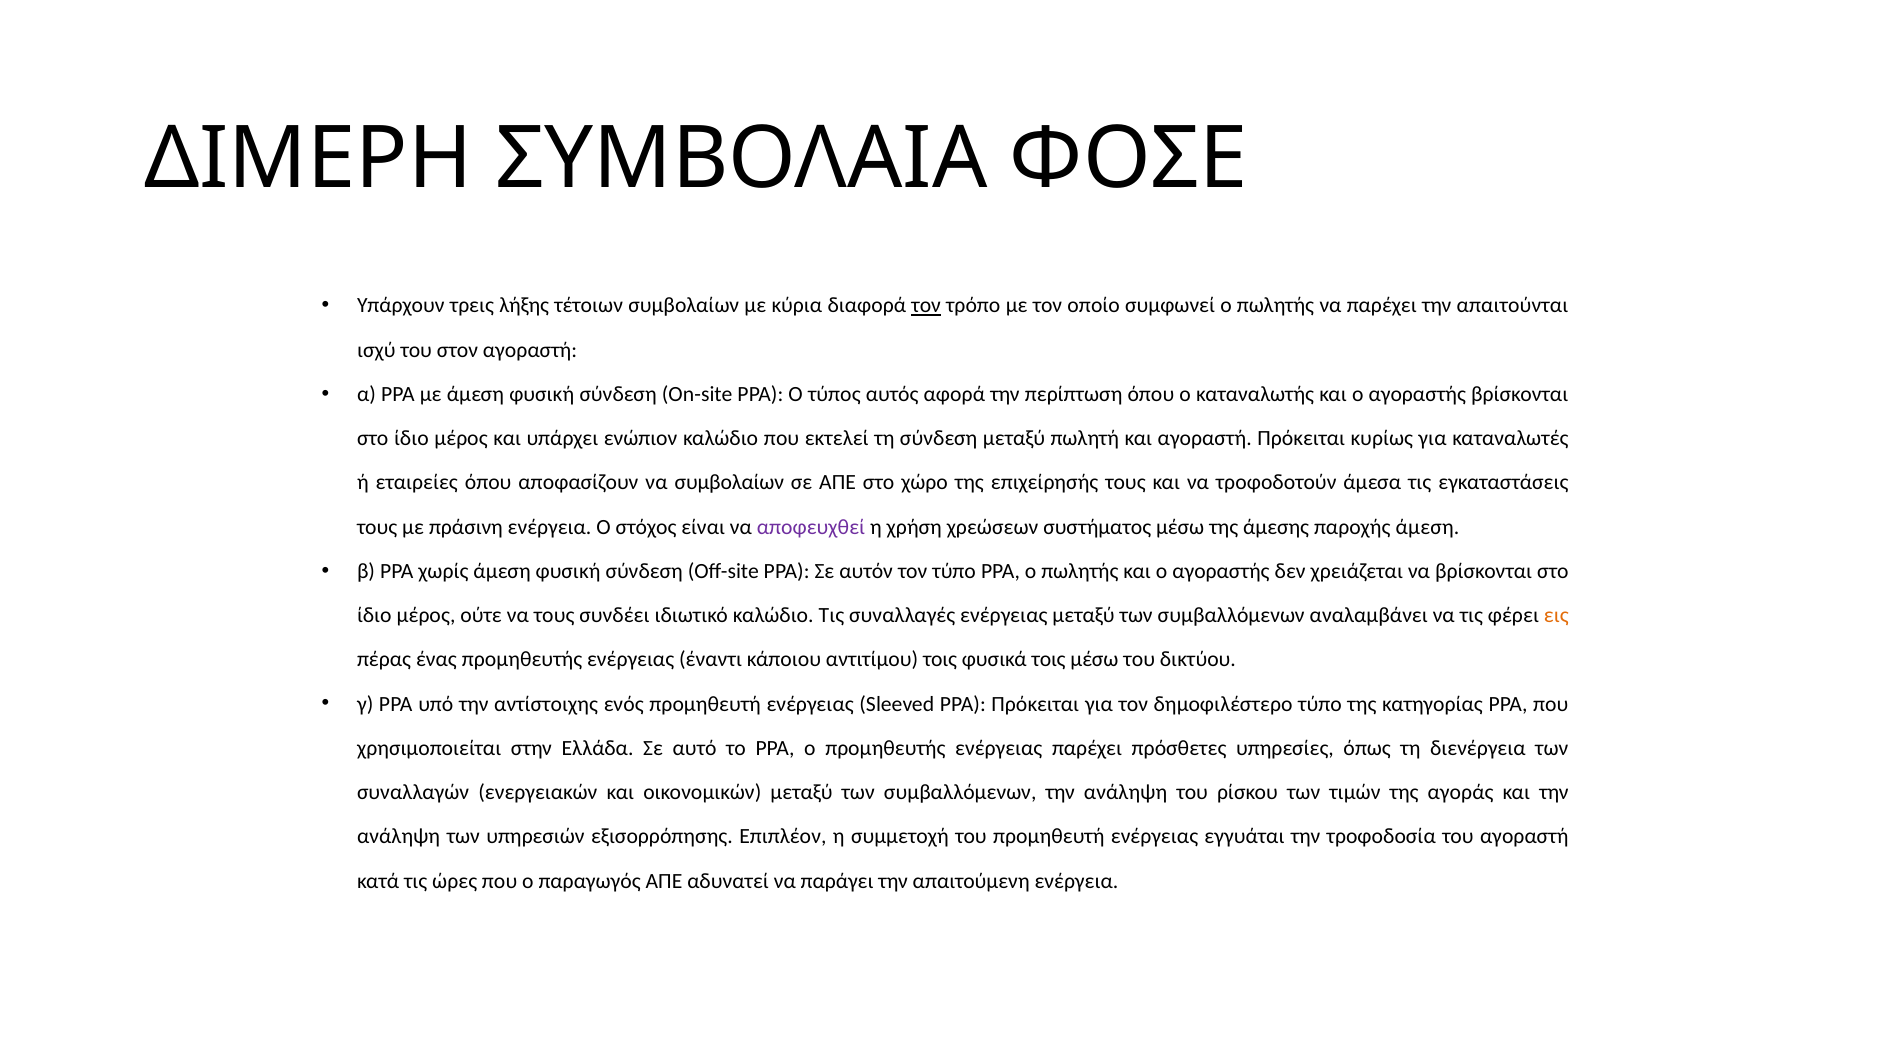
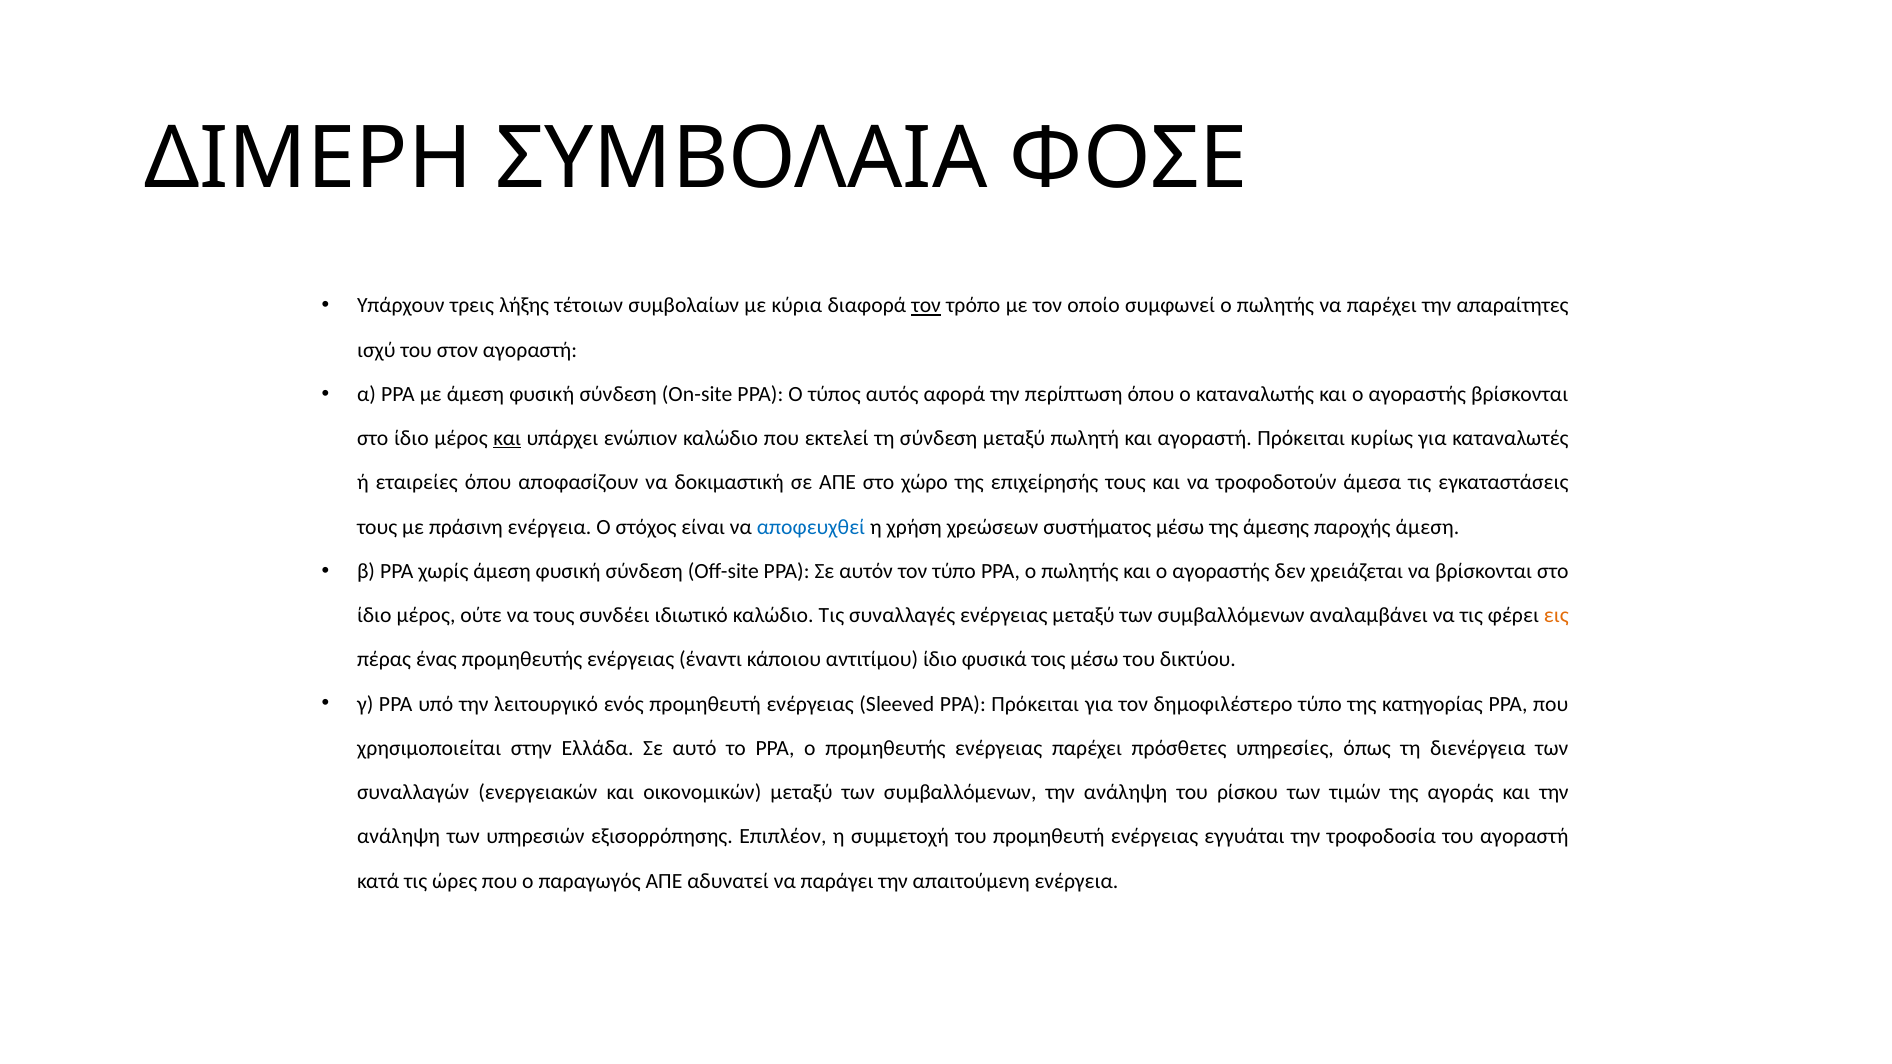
απαιτούνται: απαιτούνται -> απαραίτητες
και at (507, 439) underline: none -> present
να συμβολαίων: συμβολαίων -> δοκιμαστική
αποφευχθεί colour: purple -> blue
αντιτίμου τοις: τοις -> ίδιο
αντίστοιχης: αντίστοιχης -> λειτουργικό
